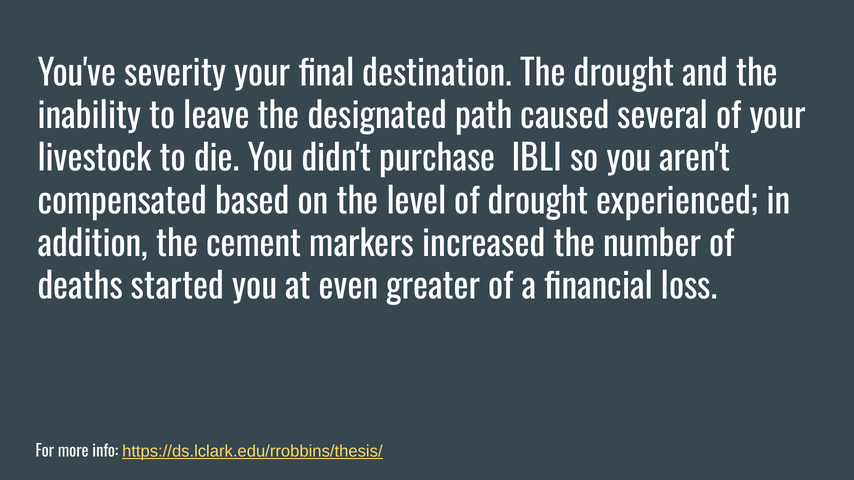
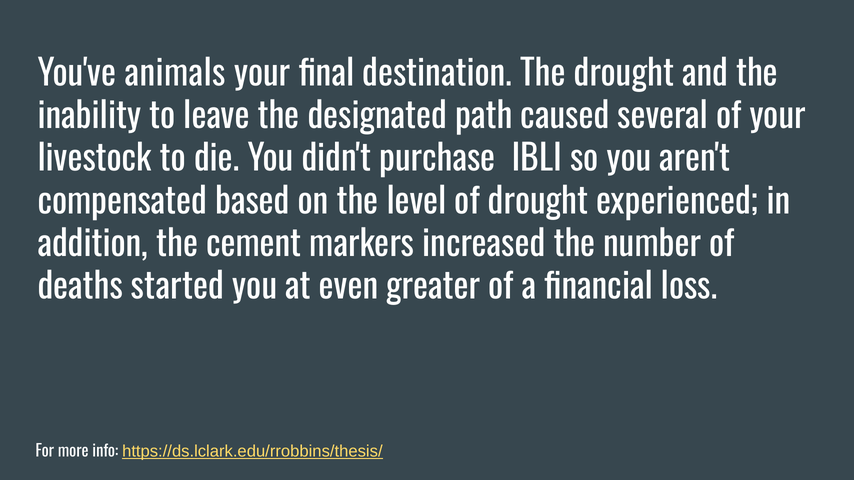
severity: severity -> animals
